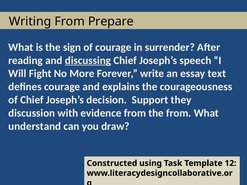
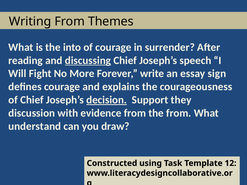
Prepare: Prepare -> Themes
sign: sign -> into
text: text -> sign
decision underline: none -> present
